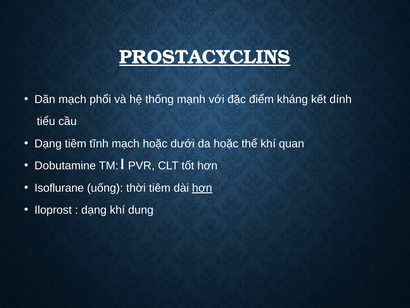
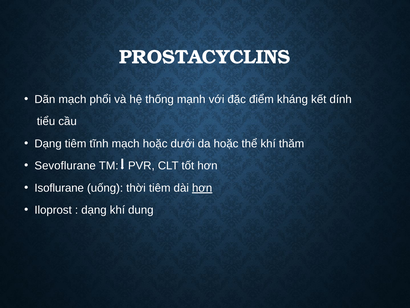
PROSTACYCLINS underline: present -> none
quan: quan -> thăm
Dobutamine: Dobutamine -> Sevoflurane
